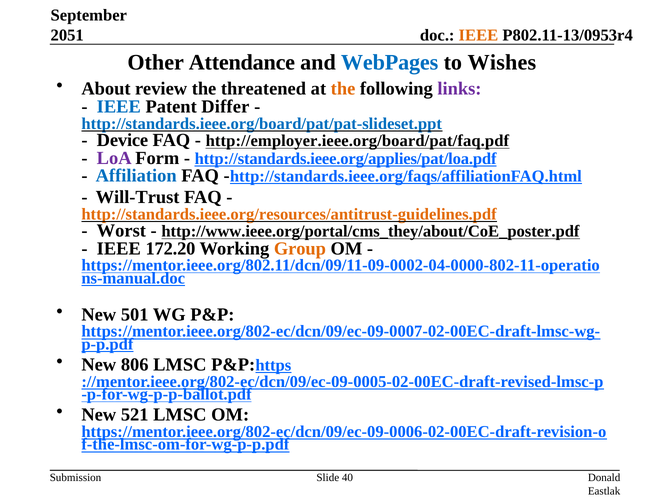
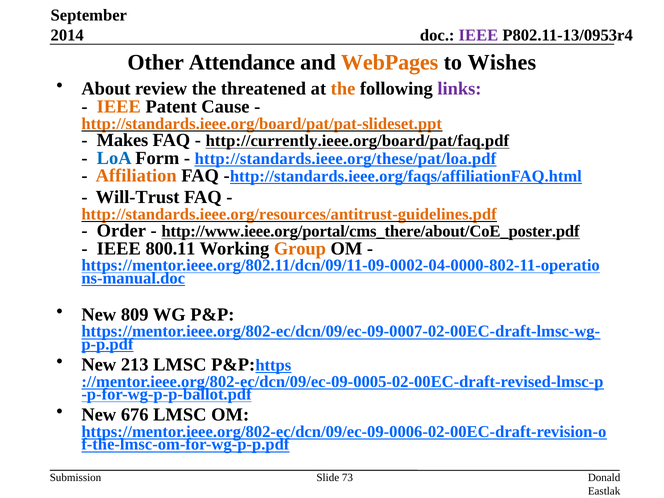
2051: 2051 -> 2014
IEEE at (478, 35) colour: orange -> purple
WebPages colour: blue -> orange
IEEE at (119, 107) colour: blue -> orange
Differ: Differ -> Cause
http://standards.ieee.org/board/pat/pat-slideset.ppt colour: blue -> orange
Device: Device -> Makes
http://employer.ieee.org/board/pat/faq.pdf: http://employer.ieee.org/board/pat/faq.pdf -> http://currently.ieee.org/board/pat/faq.pdf
LoA colour: purple -> blue
http://standards.ieee.org/applies/pat/loa.pdf: http://standards.ieee.org/applies/pat/loa.pdf -> http://standards.ieee.org/these/pat/loa.pdf
Affiliation colour: blue -> orange
Worst: Worst -> Order
http://www.ieee.org/portal/cms_they/about/CoE_poster.pdf: http://www.ieee.org/portal/cms_they/about/CoE_poster.pdf -> http://www.ieee.org/portal/cms_there/about/CoE_poster.pdf
172.20: 172.20 -> 800.11
501: 501 -> 809
806: 806 -> 213
521: 521 -> 676
40: 40 -> 73
